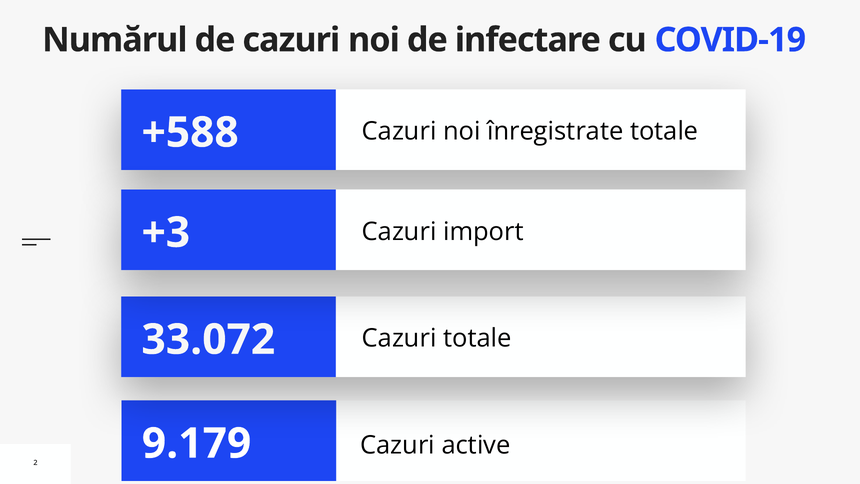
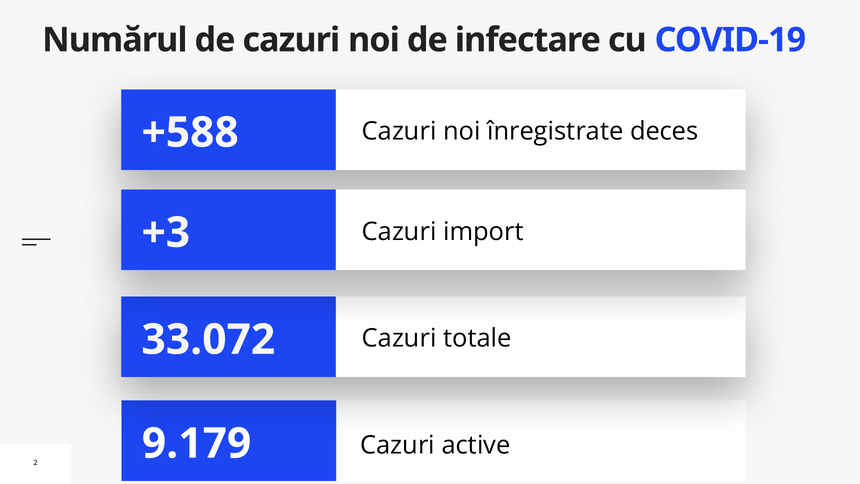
înregistrate totale: totale -> deces
